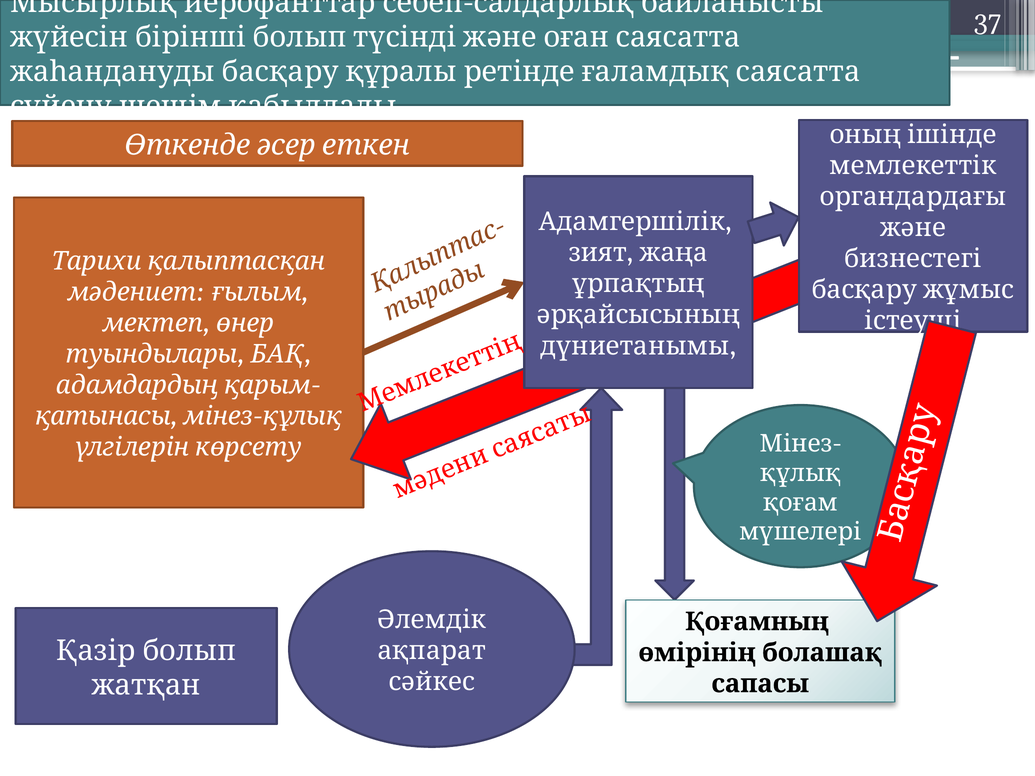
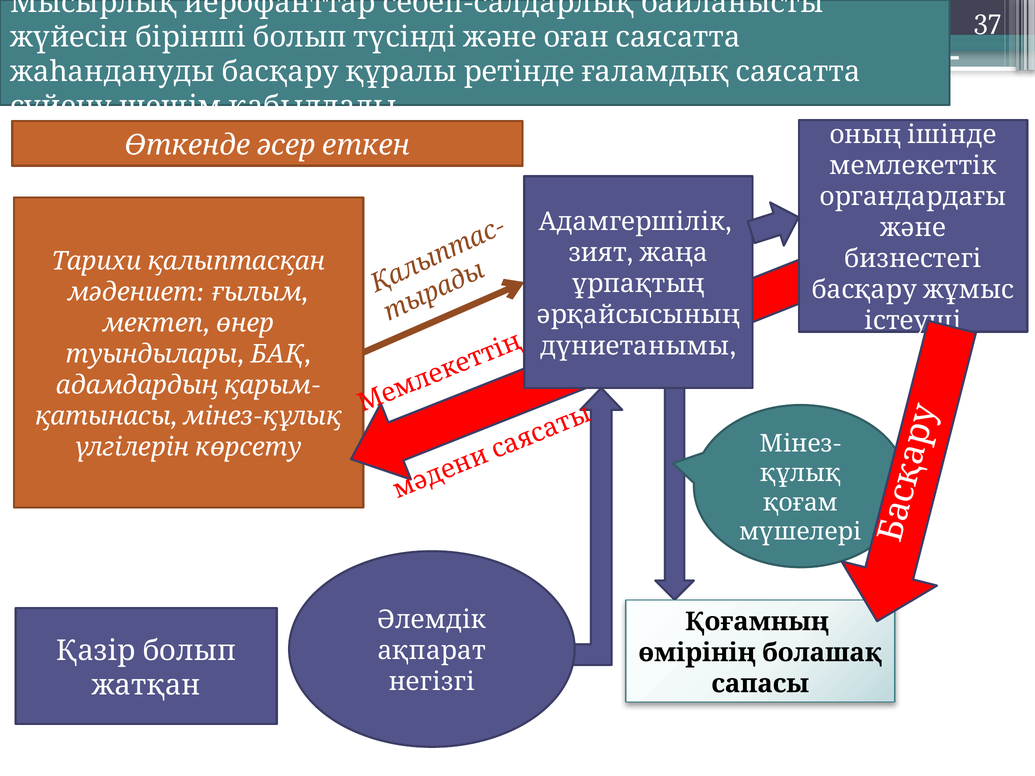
сәйкес: сәйкес -> негізгі
